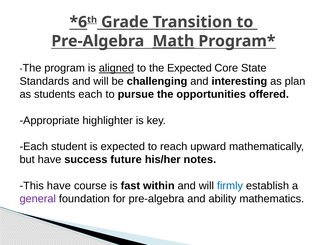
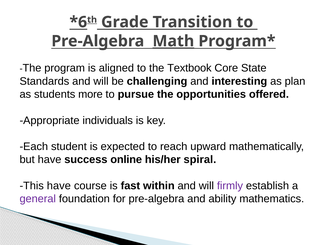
aligned underline: present -> none
the Expected: Expected -> Textbook
students each: each -> more
highlighter: highlighter -> individuals
future: future -> online
notes: notes -> spiral
firmly colour: blue -> purple
